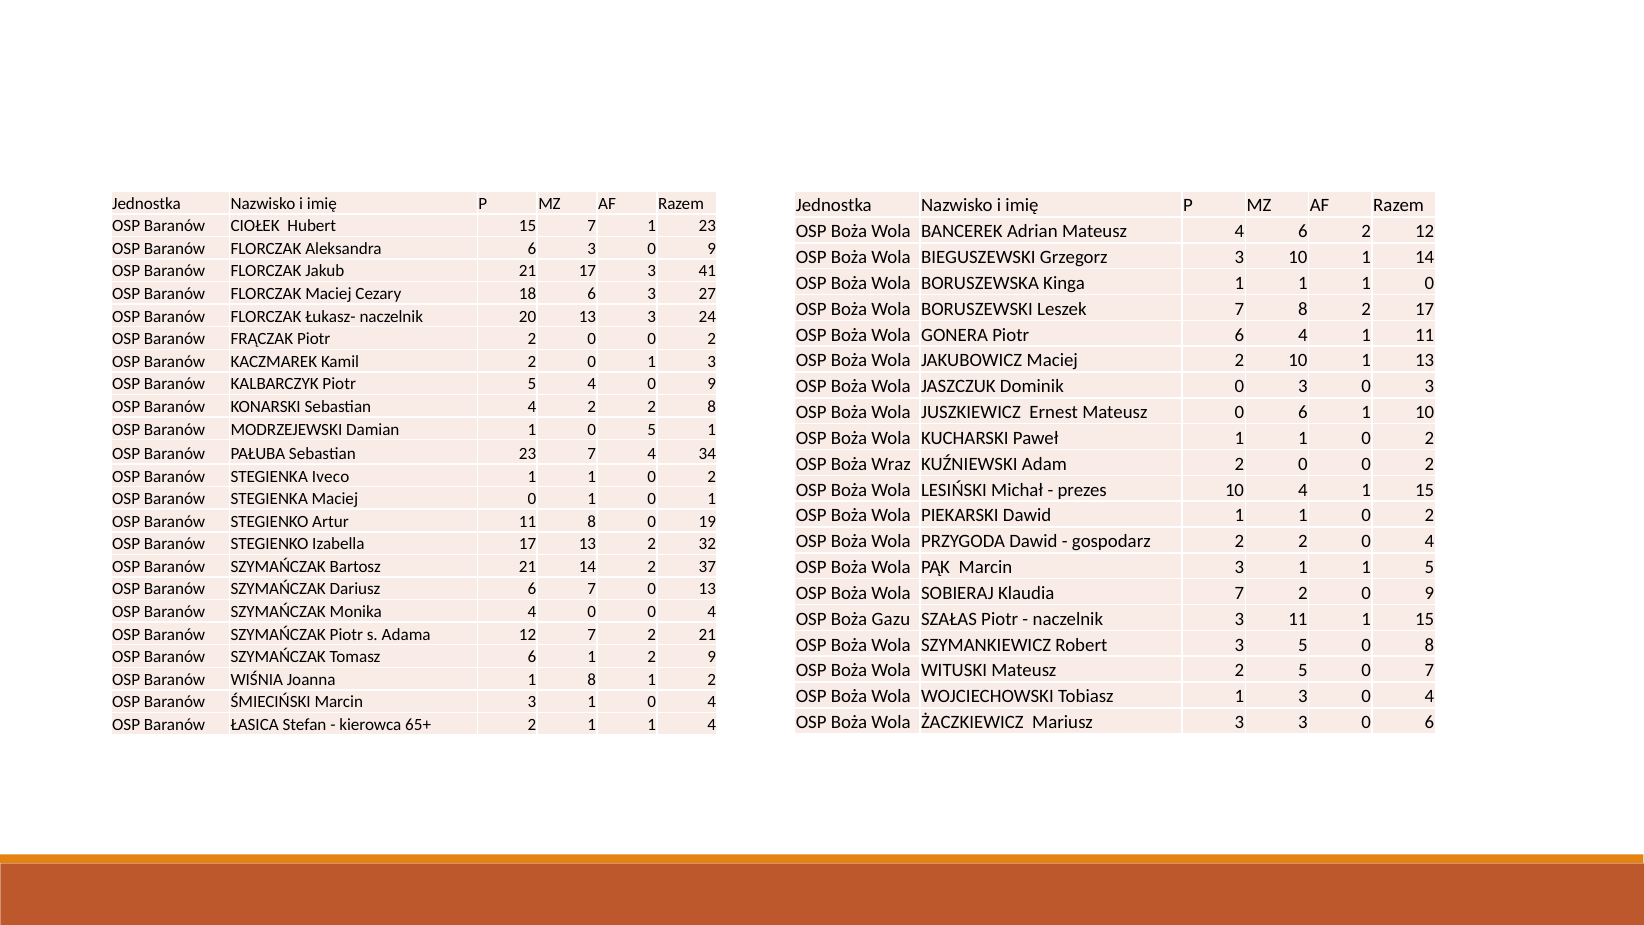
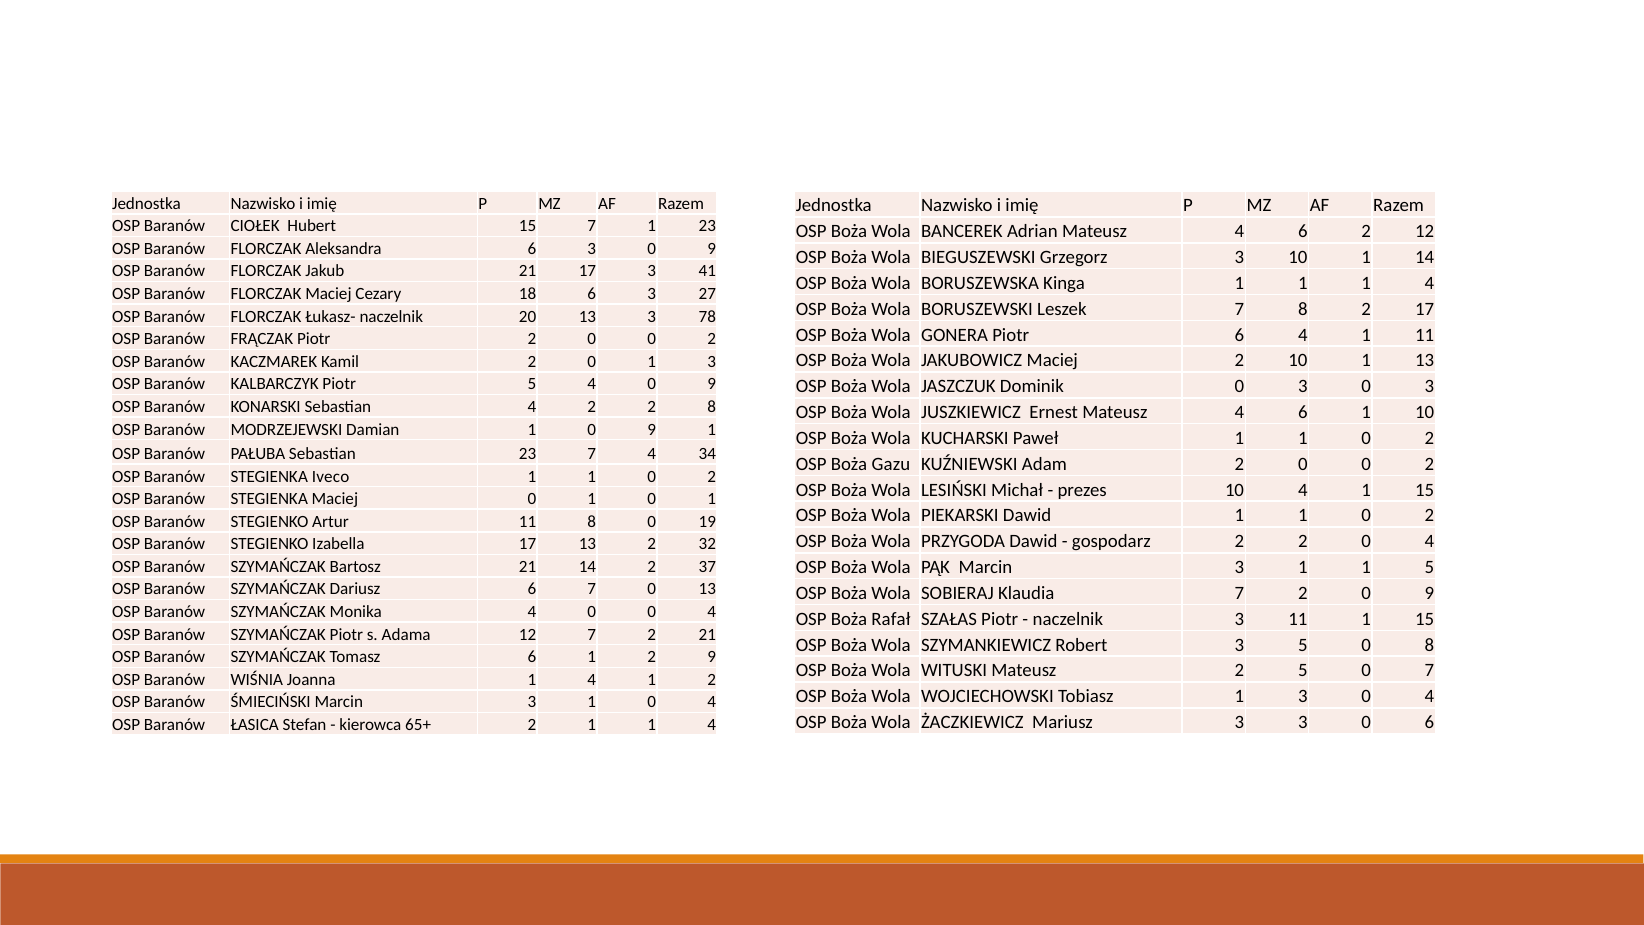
1 1 1 0: 0 -> 4
24: 24 -> 78
Ernest Mateusz 0: 0 -> 4
1 0 5: 5 -> 9
Wraz: Wraz -> Gazu
Gazu: Gazu -> Rafał
Joanna 1 8: 8 -> 4
